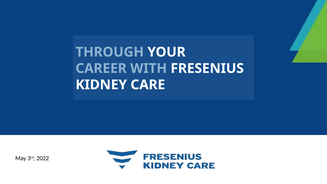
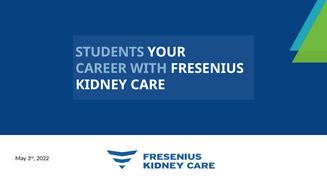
THROUGH: THROUGH -> STUDENTS
